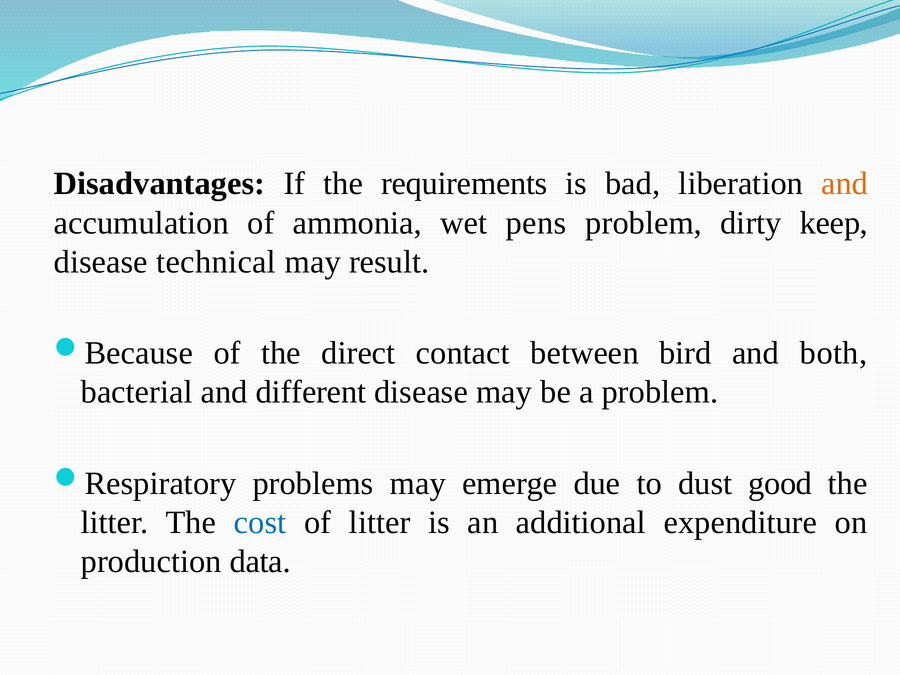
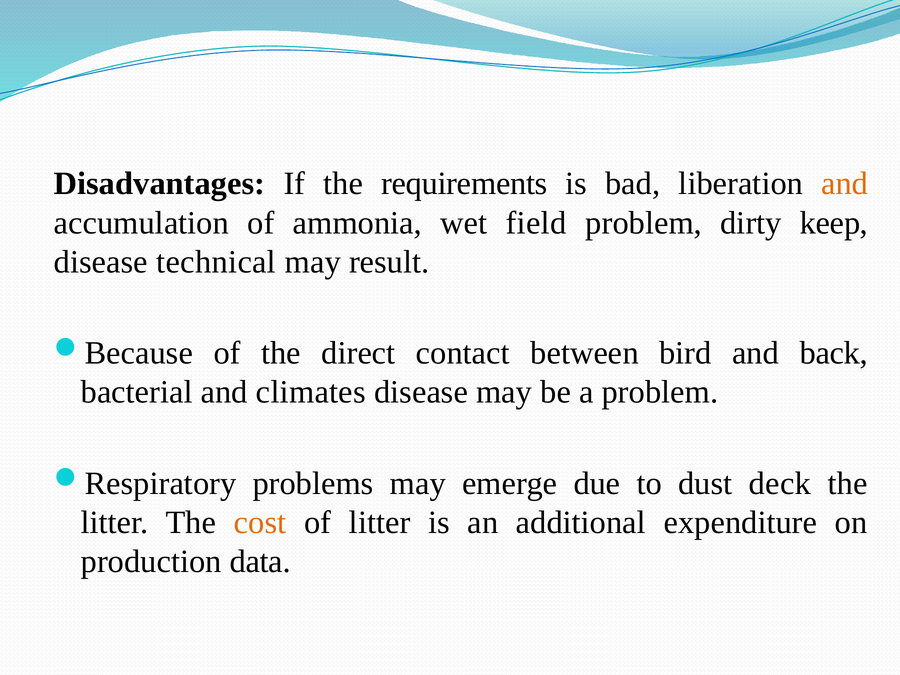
pens: pens -> field
both: both -> back
different: different -> climates
good: good -> deck
cost colour: blue -> orange
